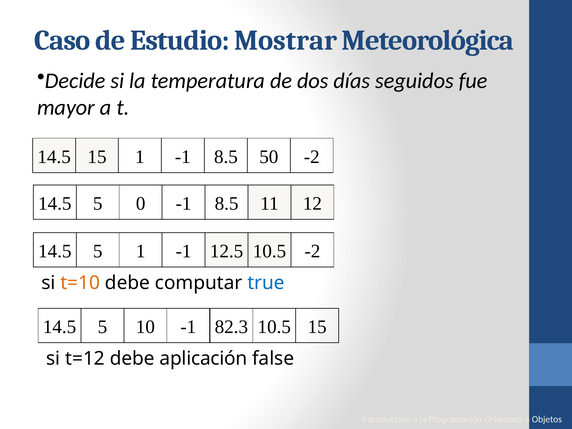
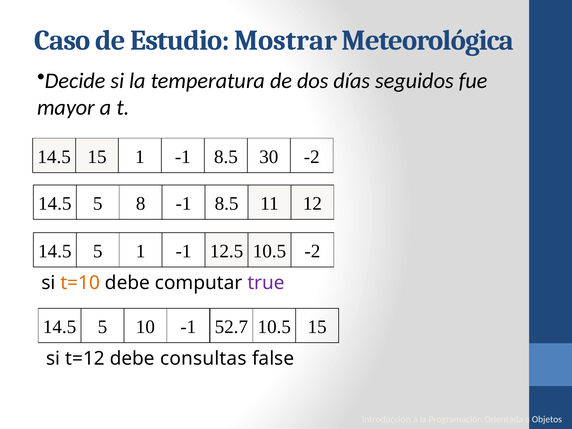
50: 50 -> 30
0: 0 -> 8
true colour: blue -> purple
82.3: 82.3 -> 52.7
aplicación: aplicación -> consultas
